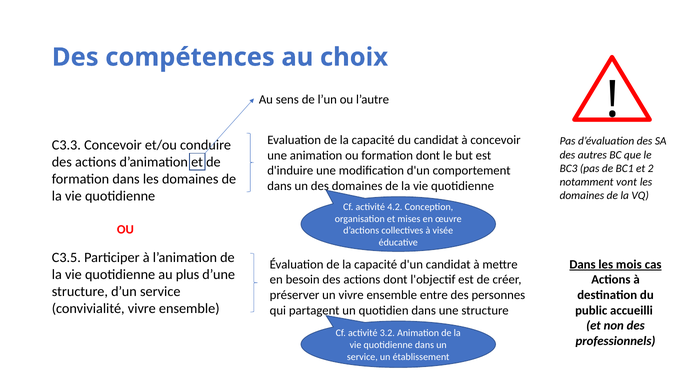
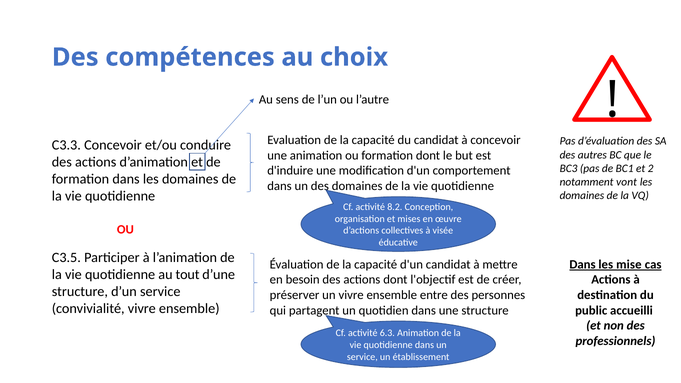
4.2: 4.2 -> 8.2
mois: mois -> mise
plus: plus -> tout
3.2: 3.2 -> 6.3
